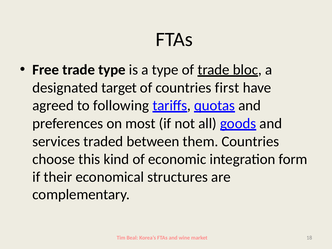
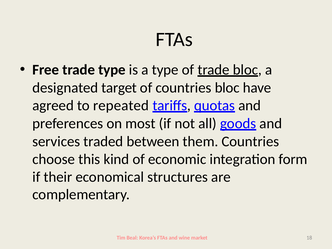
countries first: first -> bloc
following: following -> repeated
